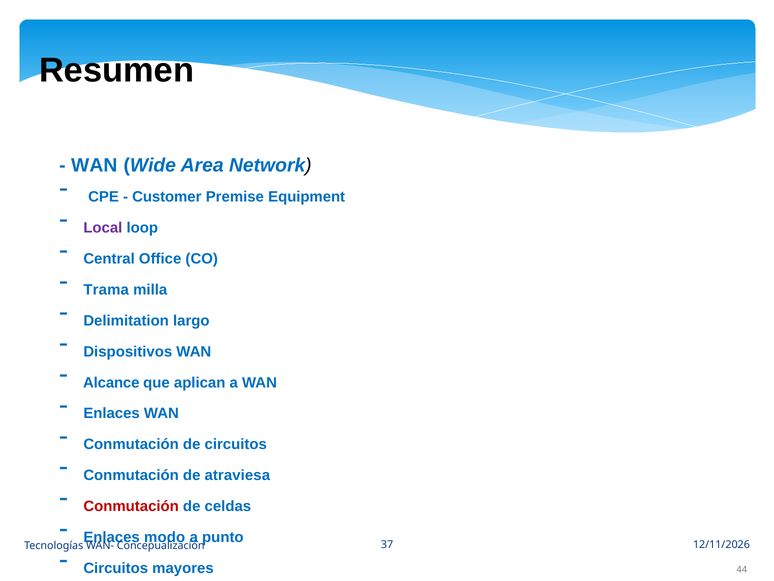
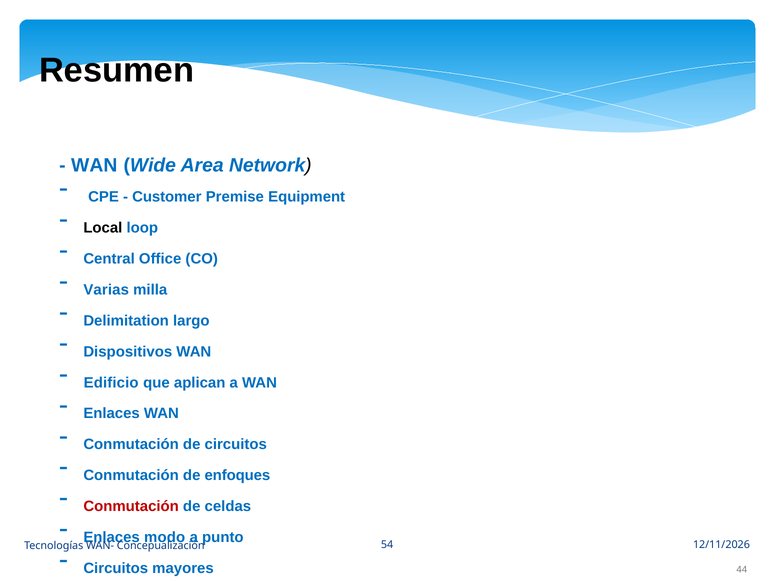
Local colour: purple -> black
Trama: Trama -> Varias
Alcance: Alcance -> Edificio
atraviesa: atraviesa -> enfoques
37: 37 -> 54
